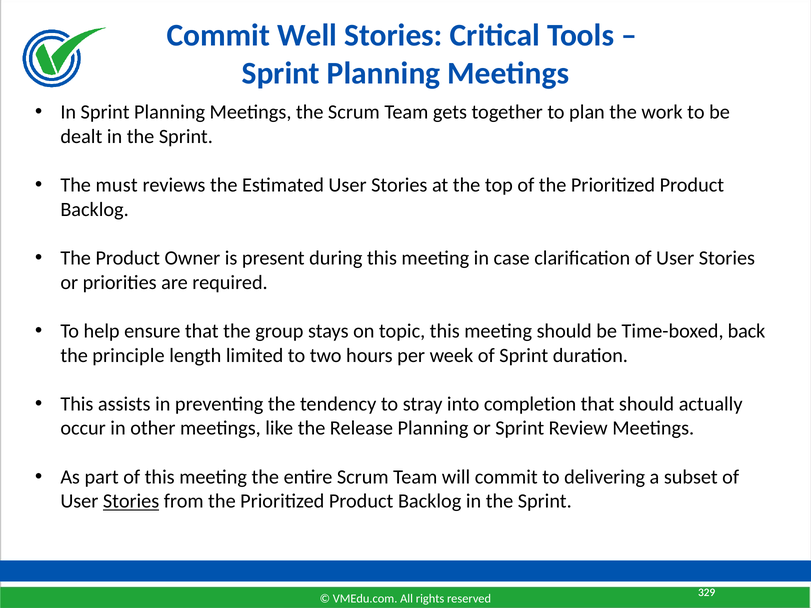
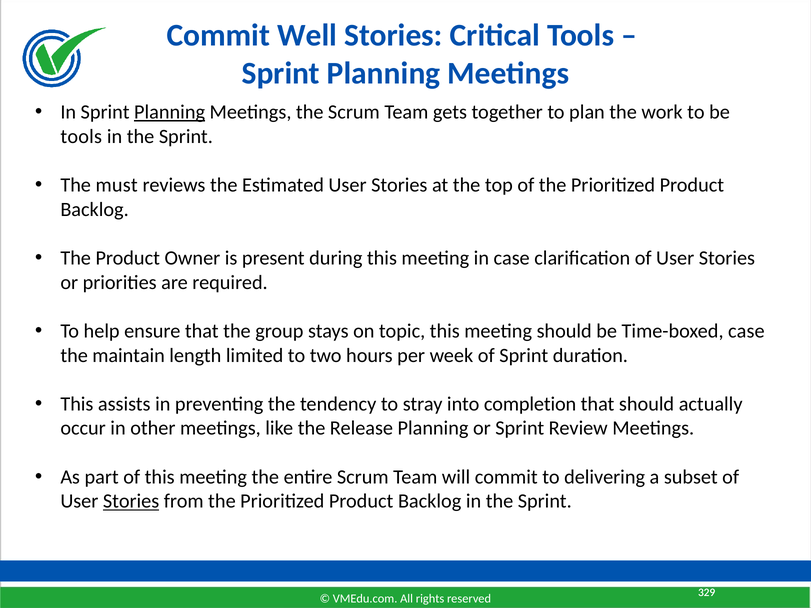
Planning at (170, 112) underline: none -> present
dealt at (81, 137): dealt -> tools
Time-boxed back: back -> case
principle: principle -> maintain
